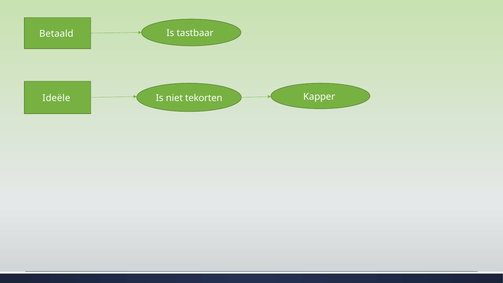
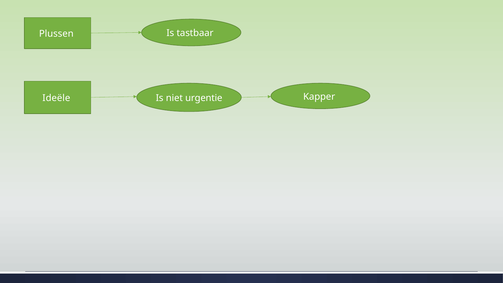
Betaald: Betaald -> Plussen
tekorten: tekorten -> urgentie
